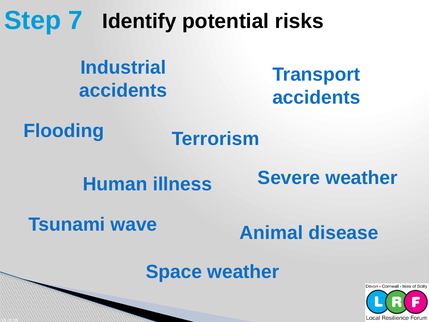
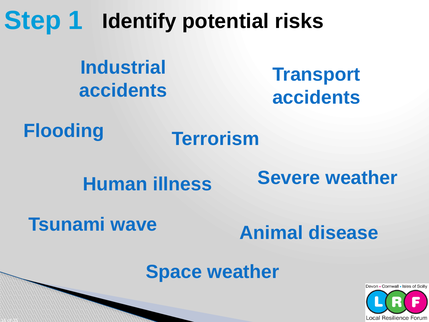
7: 7 -> 1
